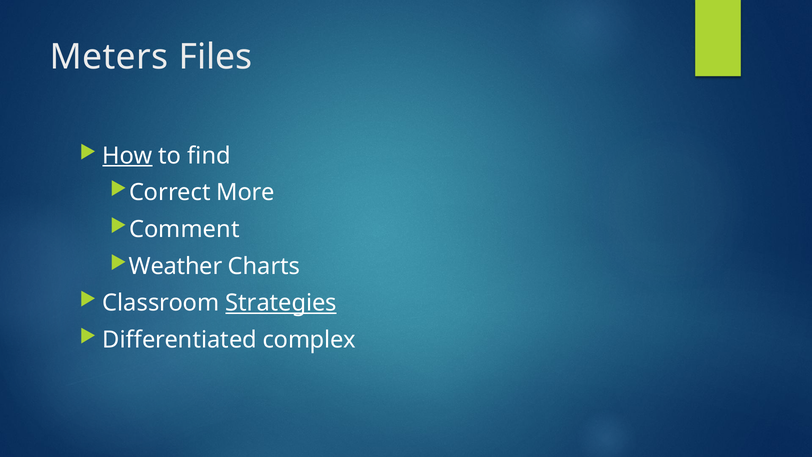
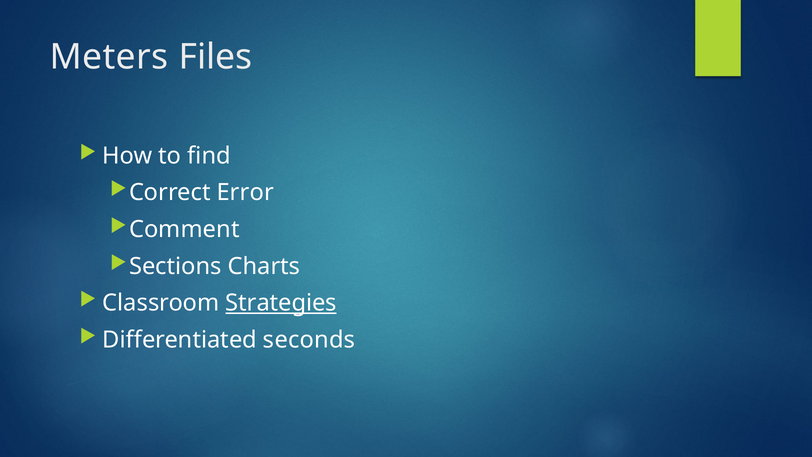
How underline: present -> none
More: More -> Error
Weather: Weather -> Sections
complex: complex -> seconds
